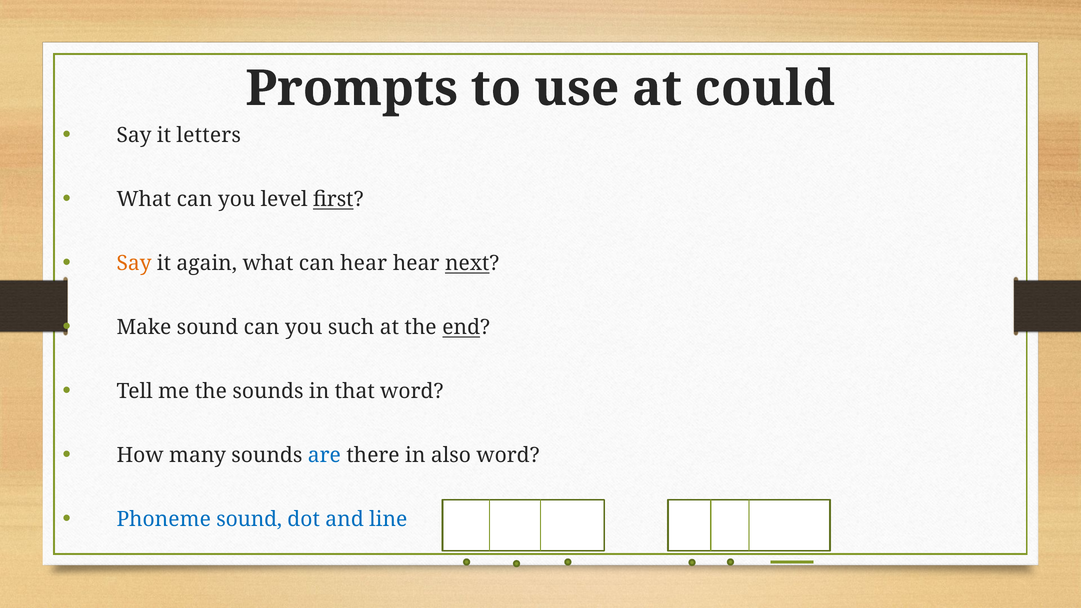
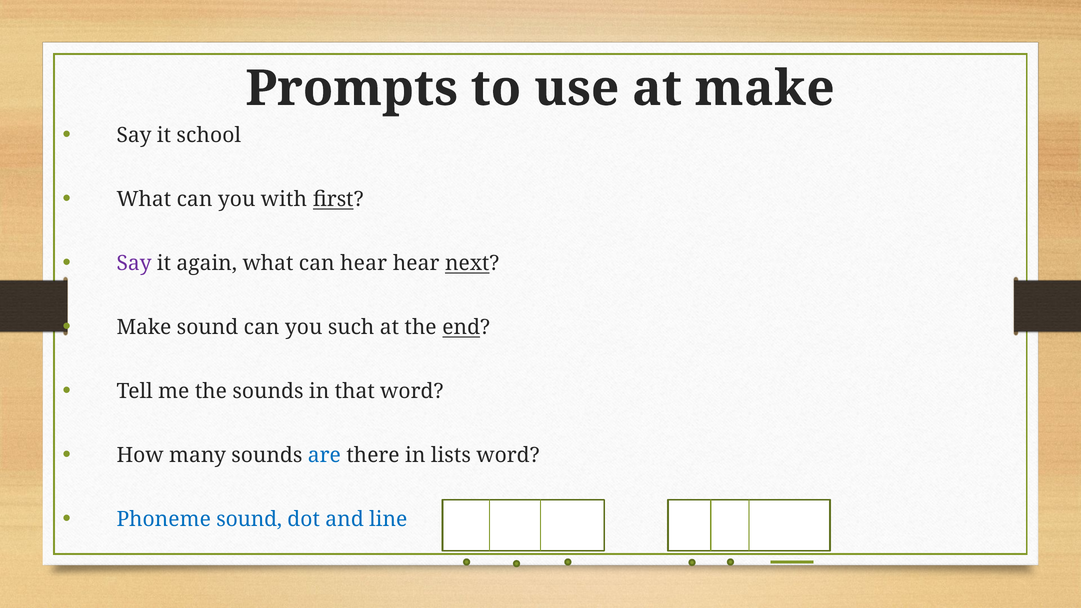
at could: could -> make
letters: letters -> school
level: level -> with
Say at (134, 263) colour: orange -> purple
also: also -> lists
